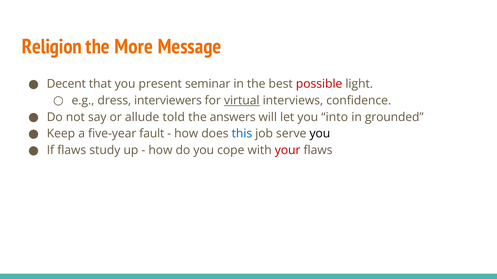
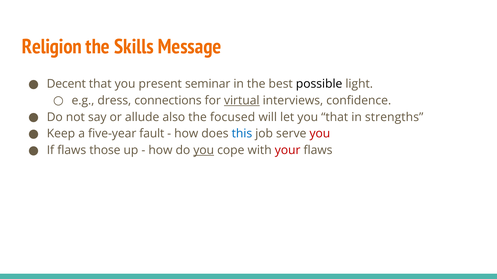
More: More -> Skills
possible colour: red -> black
interviewers: interviewers -> connections
told: told -> also
answers: answers -> focused
you into: into -> that
grounded: grounded -> strengths
you at (320, 134) colour: black -> red
study: study -> those
you at (204, 151) underline: none -> present
